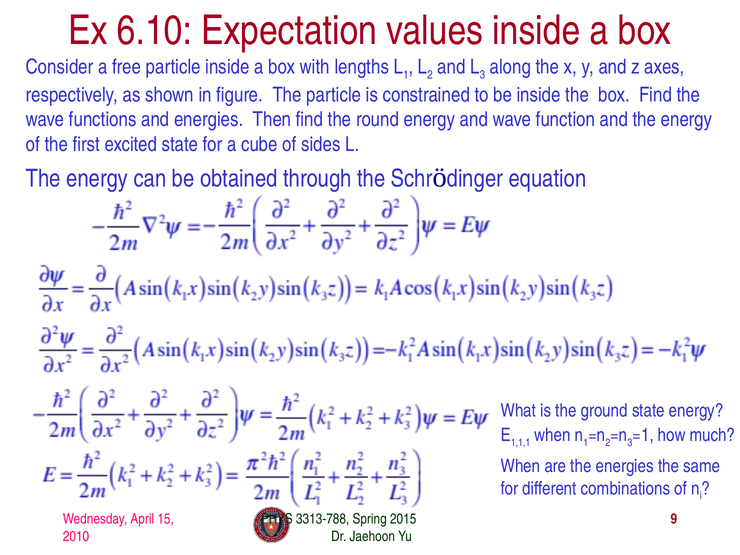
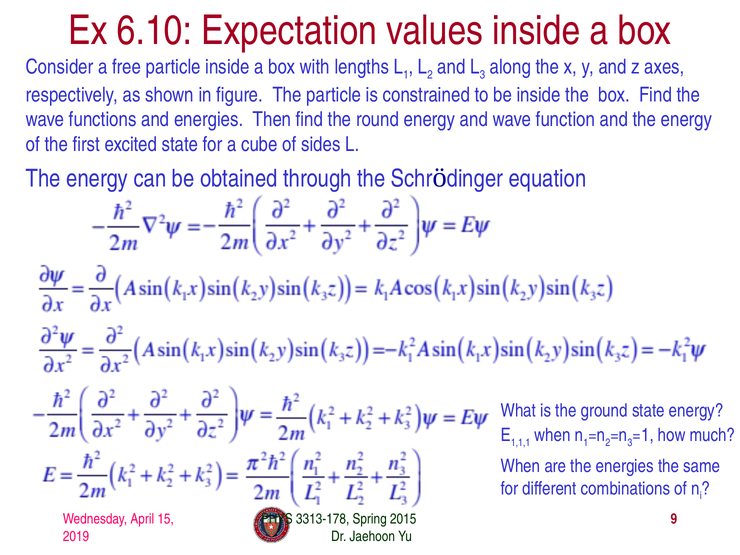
3313-788: 3313-788 -> 3313-178
2010: 2010 -> 2019
